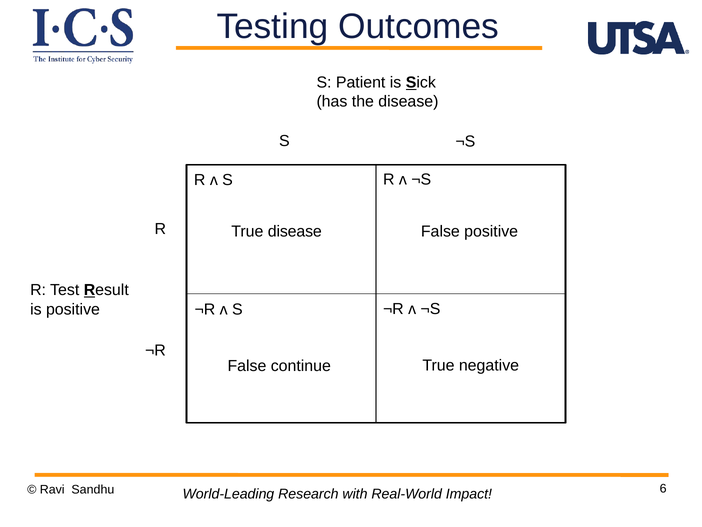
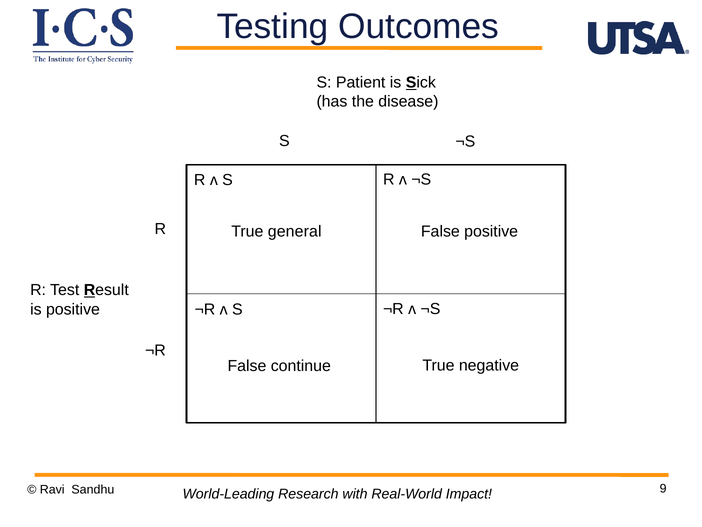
True disease: disease -> general
6: 6 -> 9
